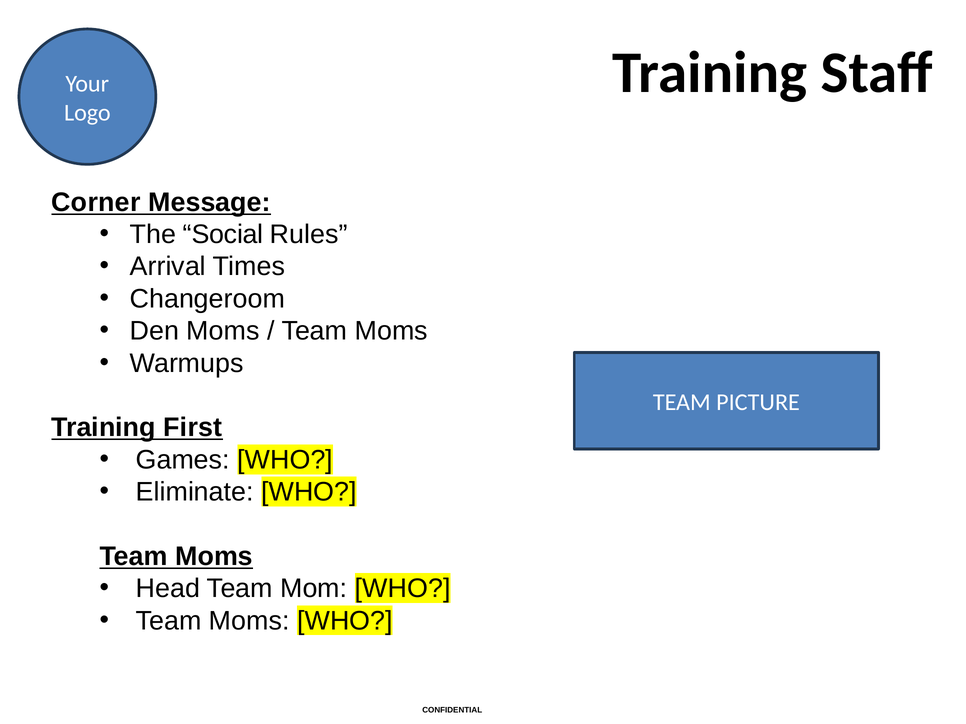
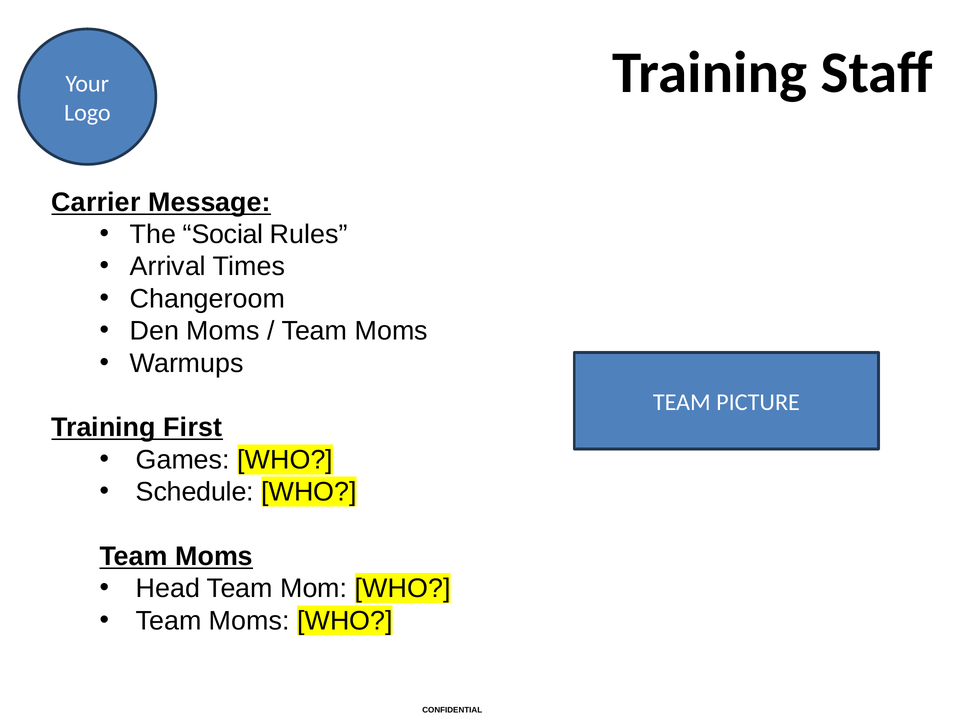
Corner: Corner -> Carrier
Eliminate: Eliminate -> Schedule
